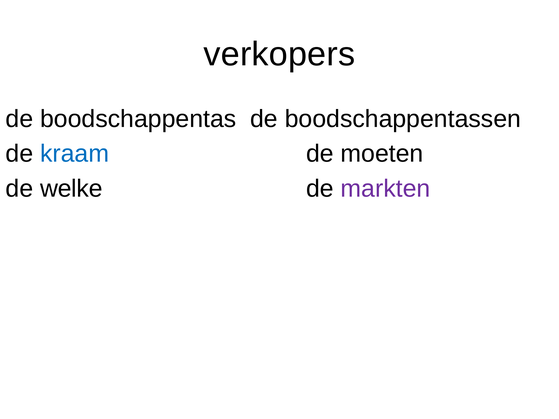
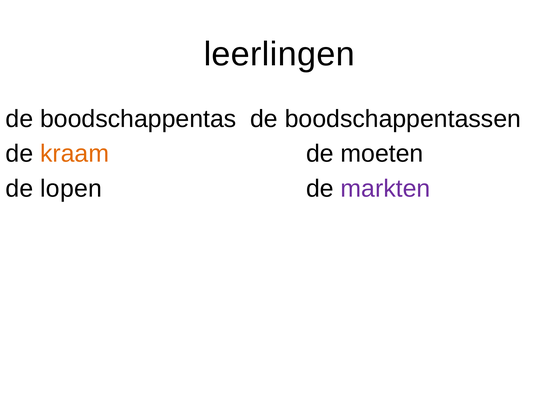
verkopers: verkopers -> leerlingen
kraam colour: blue -> orange
welke: welke -> lopen
